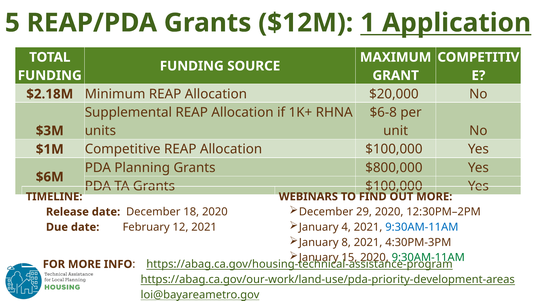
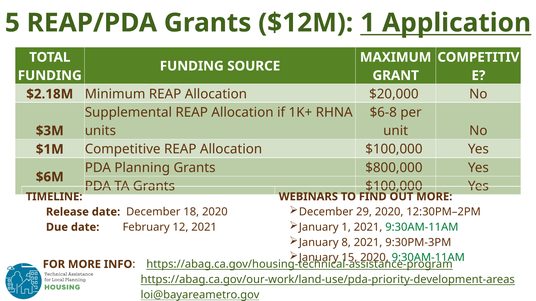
January 4: 4 -> 1
9:30AM-11AM at (422, 227) colour: blue -> green
4:30PM-3PM: 4:30PM-3PM -> 9:30PM-3PM
